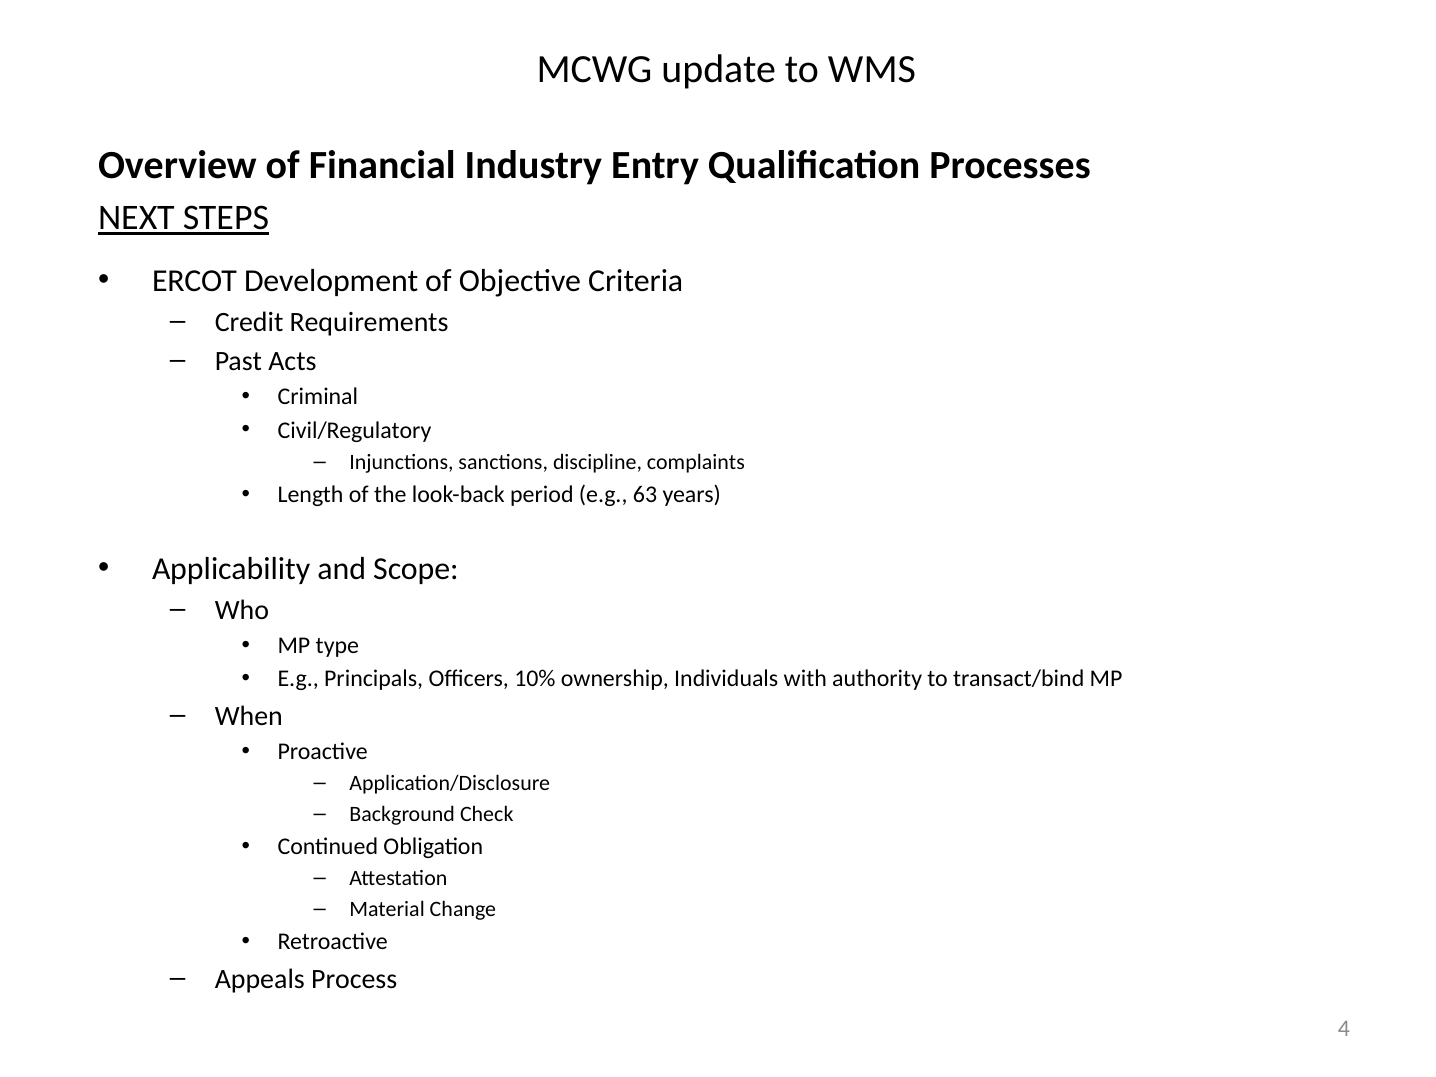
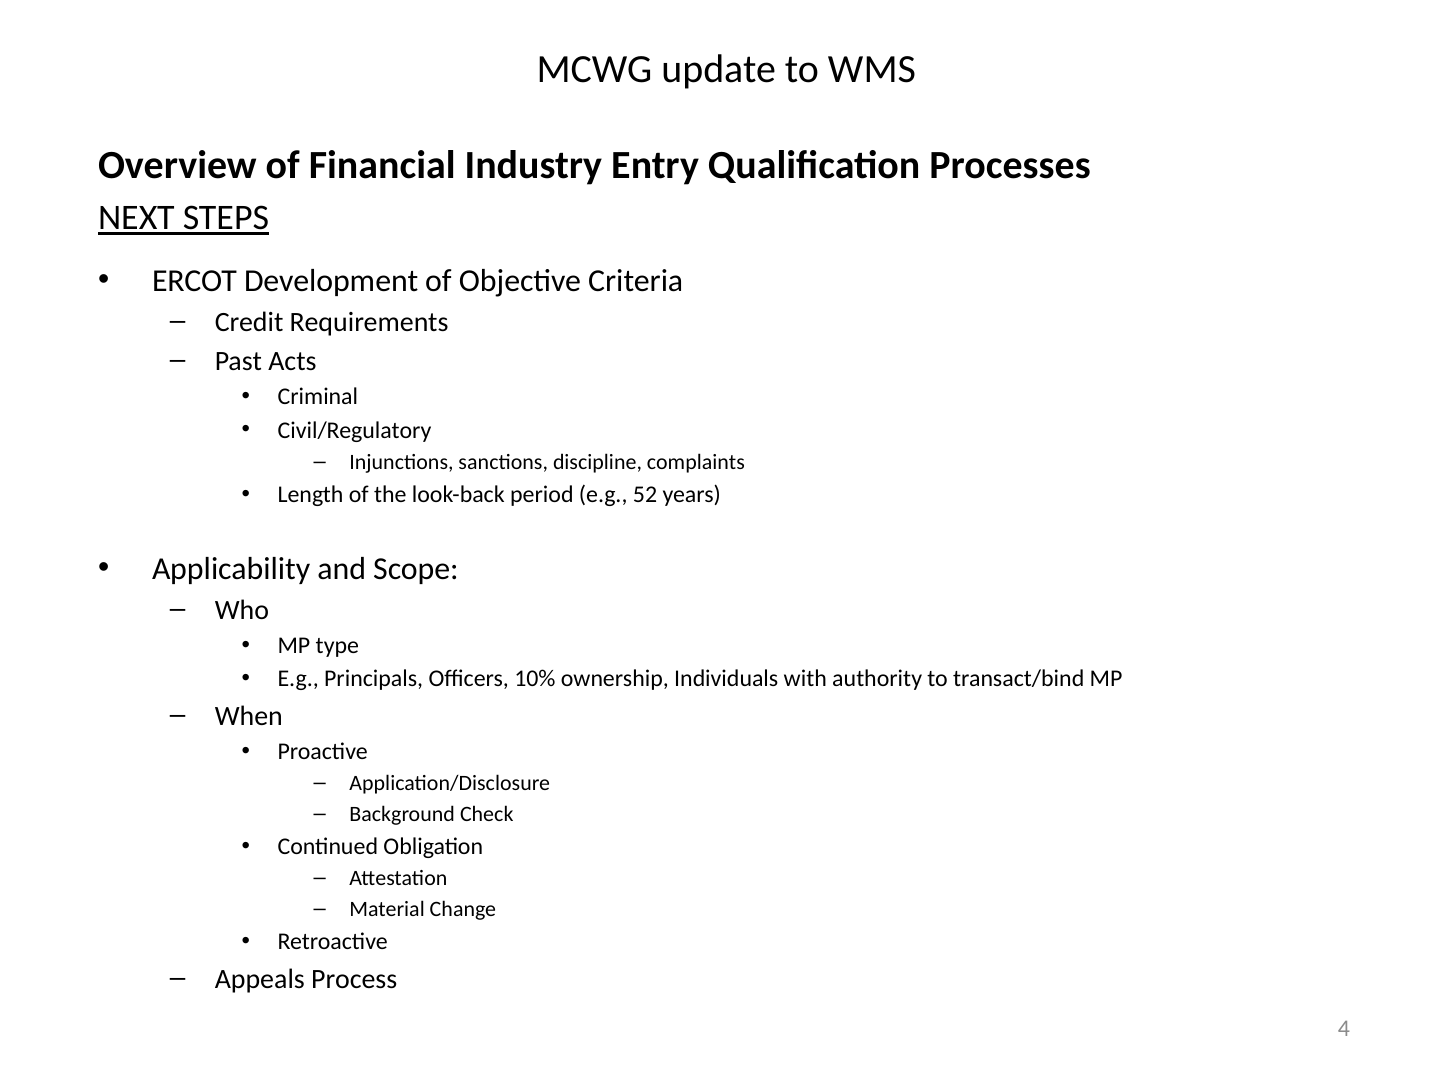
63: 63 -> 52
